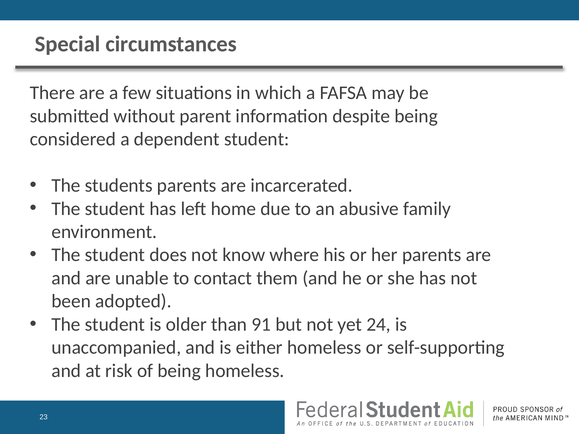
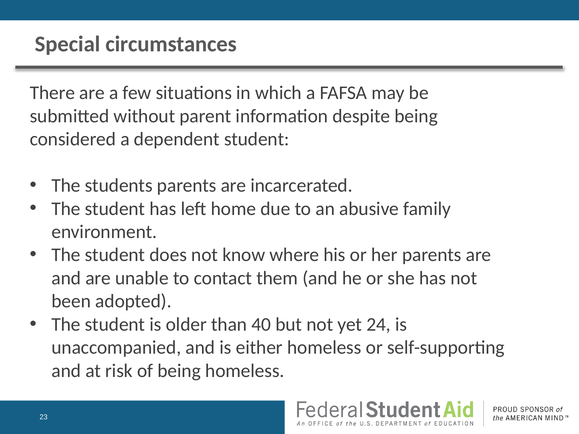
91: 91 -> 40
